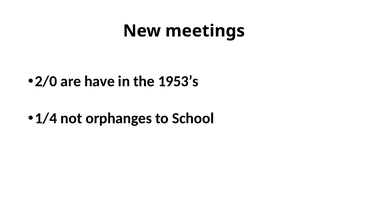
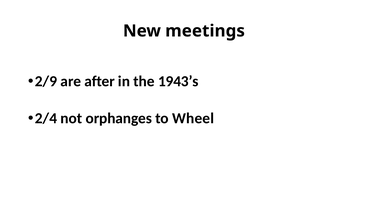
2/0: 2/0 -> 2/9
have: have -> after
1953’s: 1953’s -> 1943’s
1/4: 1/4 -> 2/4
School: School -> Wheel
